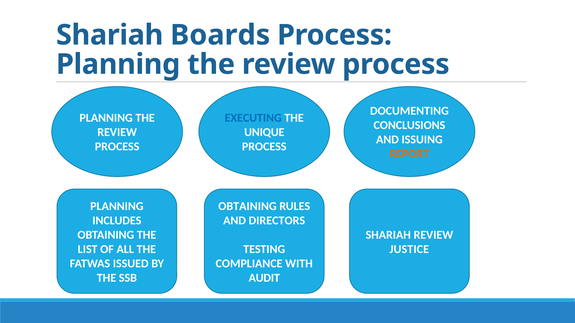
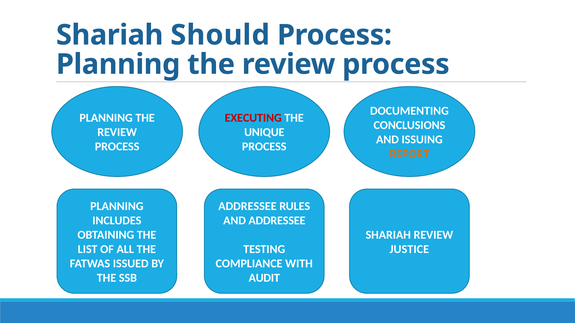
Boards: Boards -> Should
EXECUTING colour: blue -> red
OBTAINING at (247, 206): OBTAINING -> ADDRESSEE
AND DIRECTORS: DIRECTORS -> ADDRESSEE
